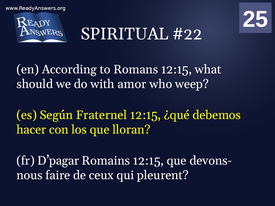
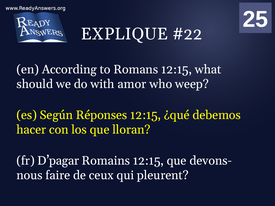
SPIRITUAL: SPIRITUAL -> EXPLIQUE
Fraternel: Fraternel -> Réponses
